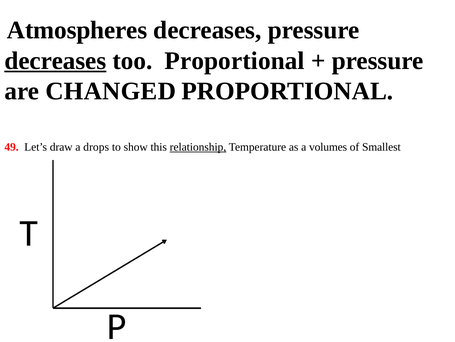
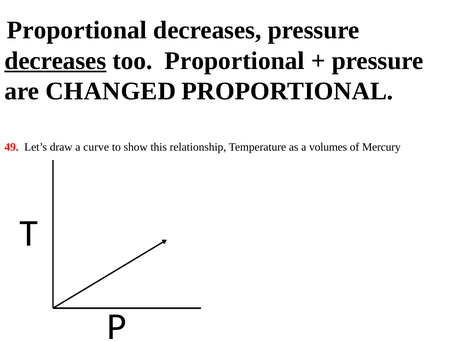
Atmospheres at (77, 30): Atmospheres -> Proportional
drops: drops -> curve
relationship underline: present -> none
Smallest: Smallest -> Mercury
